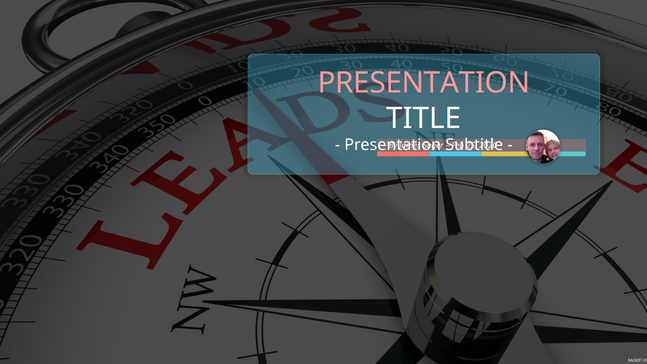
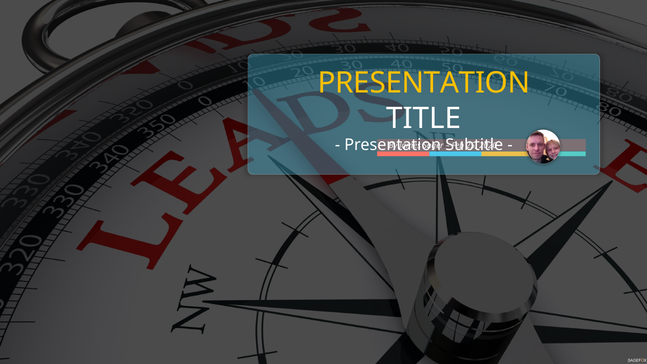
PRESENTATION at (424, 83) colour: pink -> yellow
